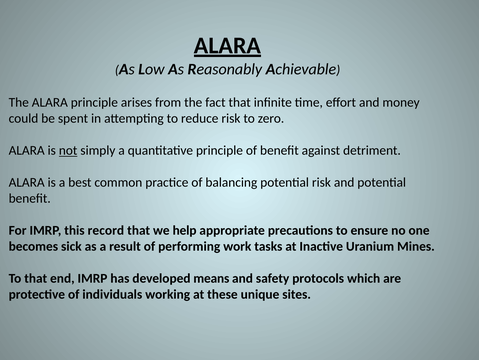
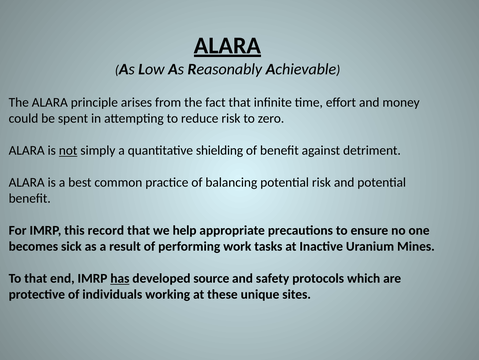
quantitative principle: principle -> shielding
has underline: none -> present
developed means: means -> source
